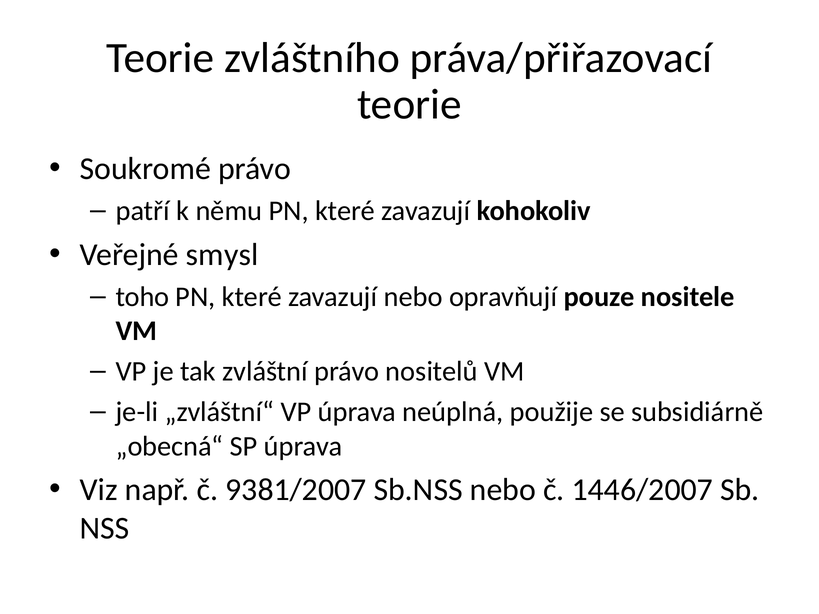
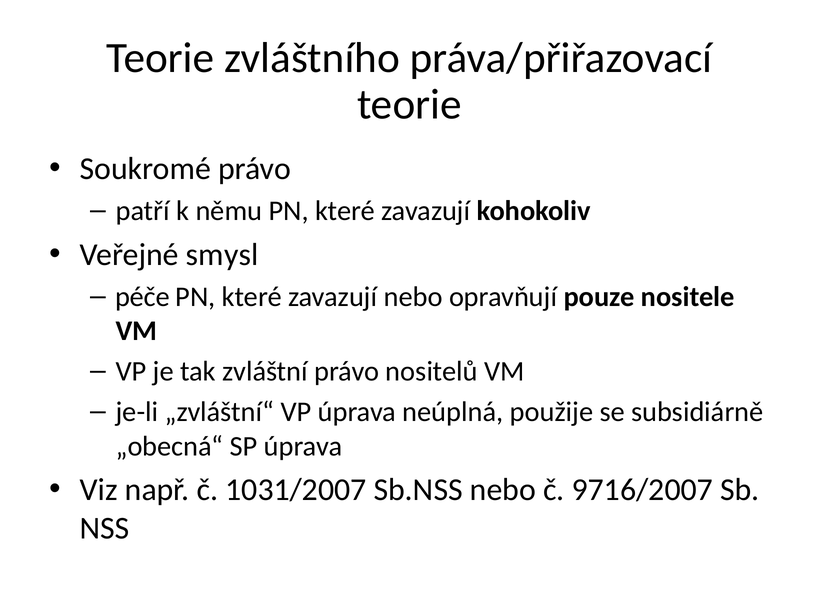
toho: toho -> péče
9381/2007: 9381/2007 -> 1031/2007
1446/2007: 1446/2007 -> 9716/2007
